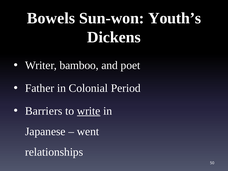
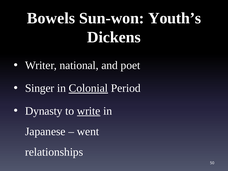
bamboo: bamboo -> national
Father: Father -> Singer
Colonial underline: none -> present
Barriers: Barriers -> Dynasty
